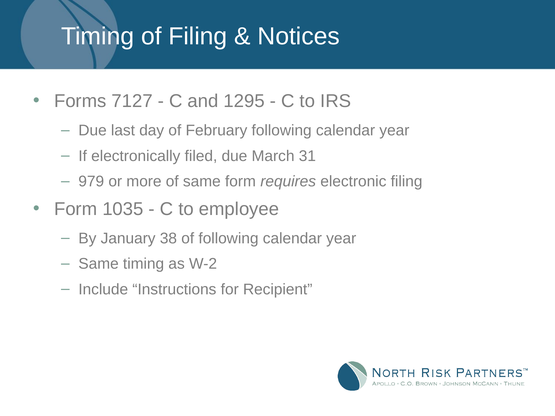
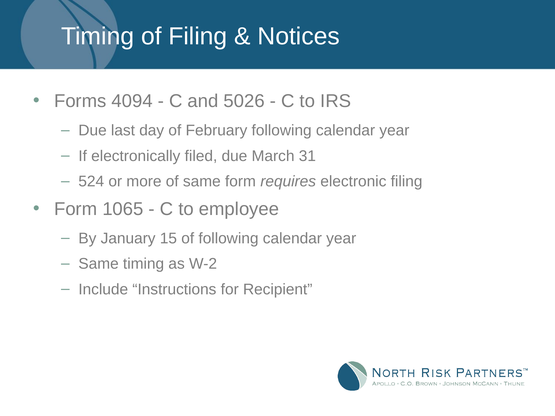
7127: 7127 -> 4094
1295: 1295 -> 5026
979: 979 -> 524
1035: 1035 -> 1065
38: 38 -> 15
